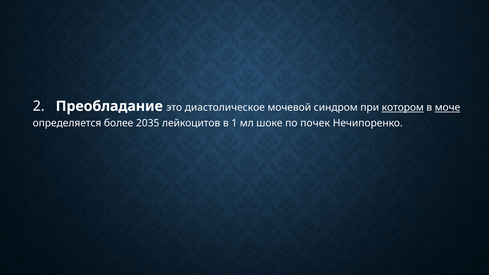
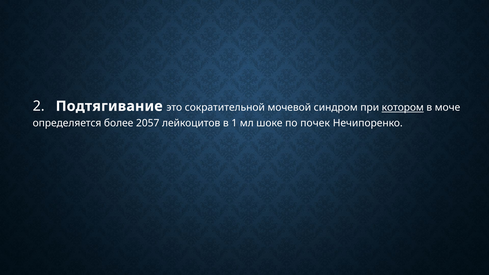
Преобладание: Преобладание -> Подтягивание
диастолическое: диастолическое -> сократительной
моче underline: present -> none
2035: 2035 -> 2057
